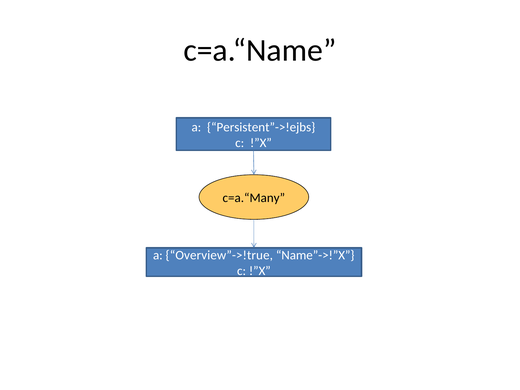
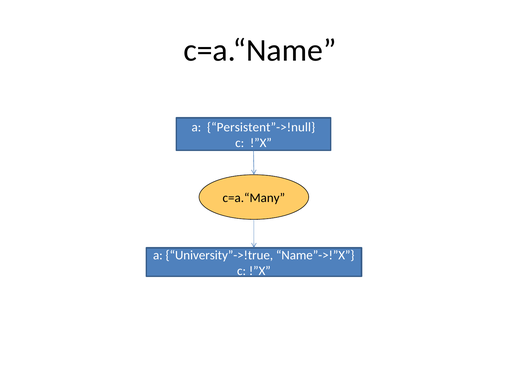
Persistent”->!ejbs: Persistent”->!ejbs -> Persistent”->!null
Overview”->!true: Overview”->!true -> University”->!true
